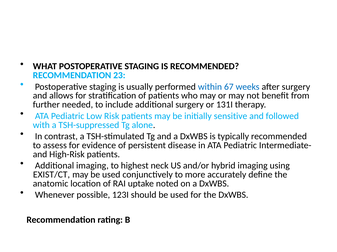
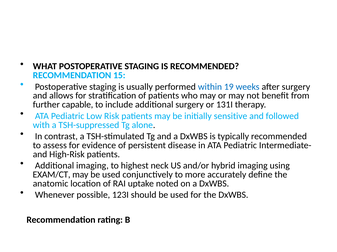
23: 23 -> 15
67: 67 -> 19
needed: needed -> capable
EXIST/CT: EXIST/CT -> EXAM/CT
